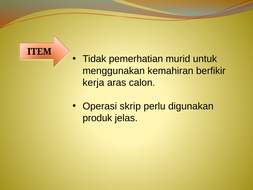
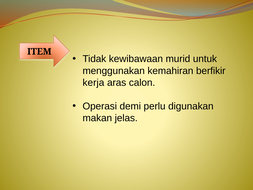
pemerhatian: pemerhatian -> kewibawaan
skrip: skrip -> demi
produk: produk -> makan
